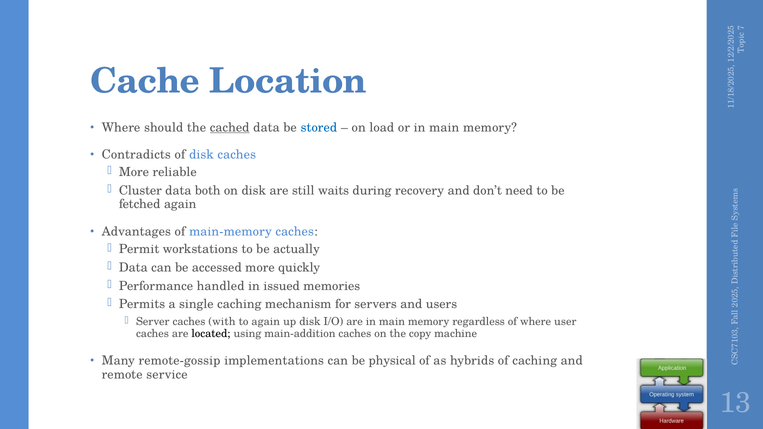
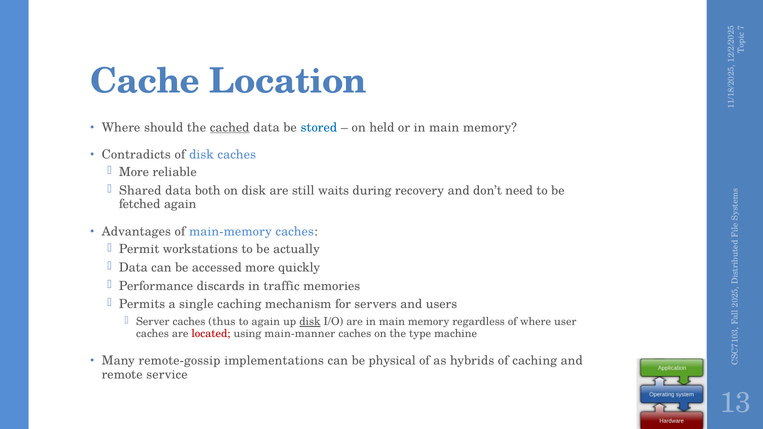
load: load -> held
Cluster: Cluster -> Shared
handled: handled -> discards
issued: issued -> traffic
with: with -> thus
disk at (310, 322) underline: none -> present
located colour: black -> red
main-addition: main-addition -> main-manner
copy: copy -> type
